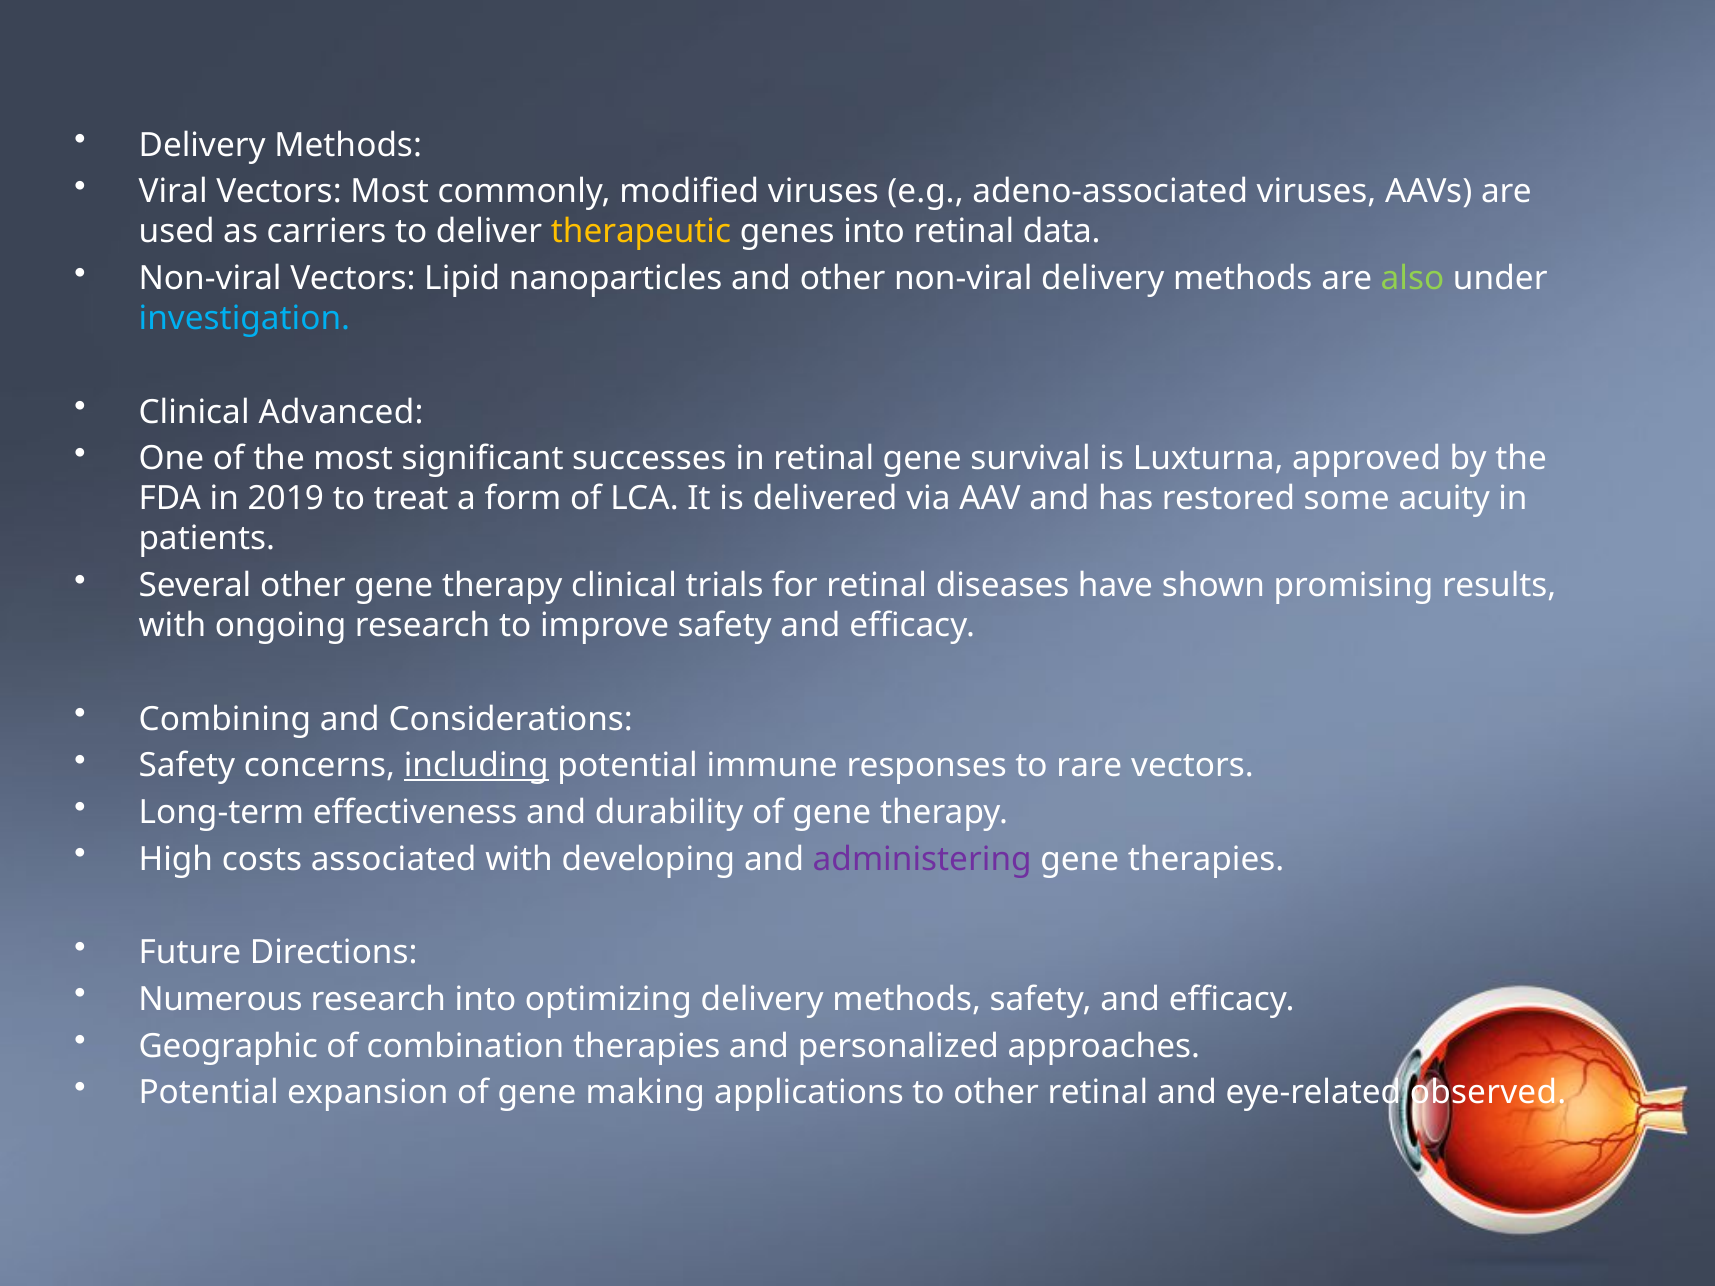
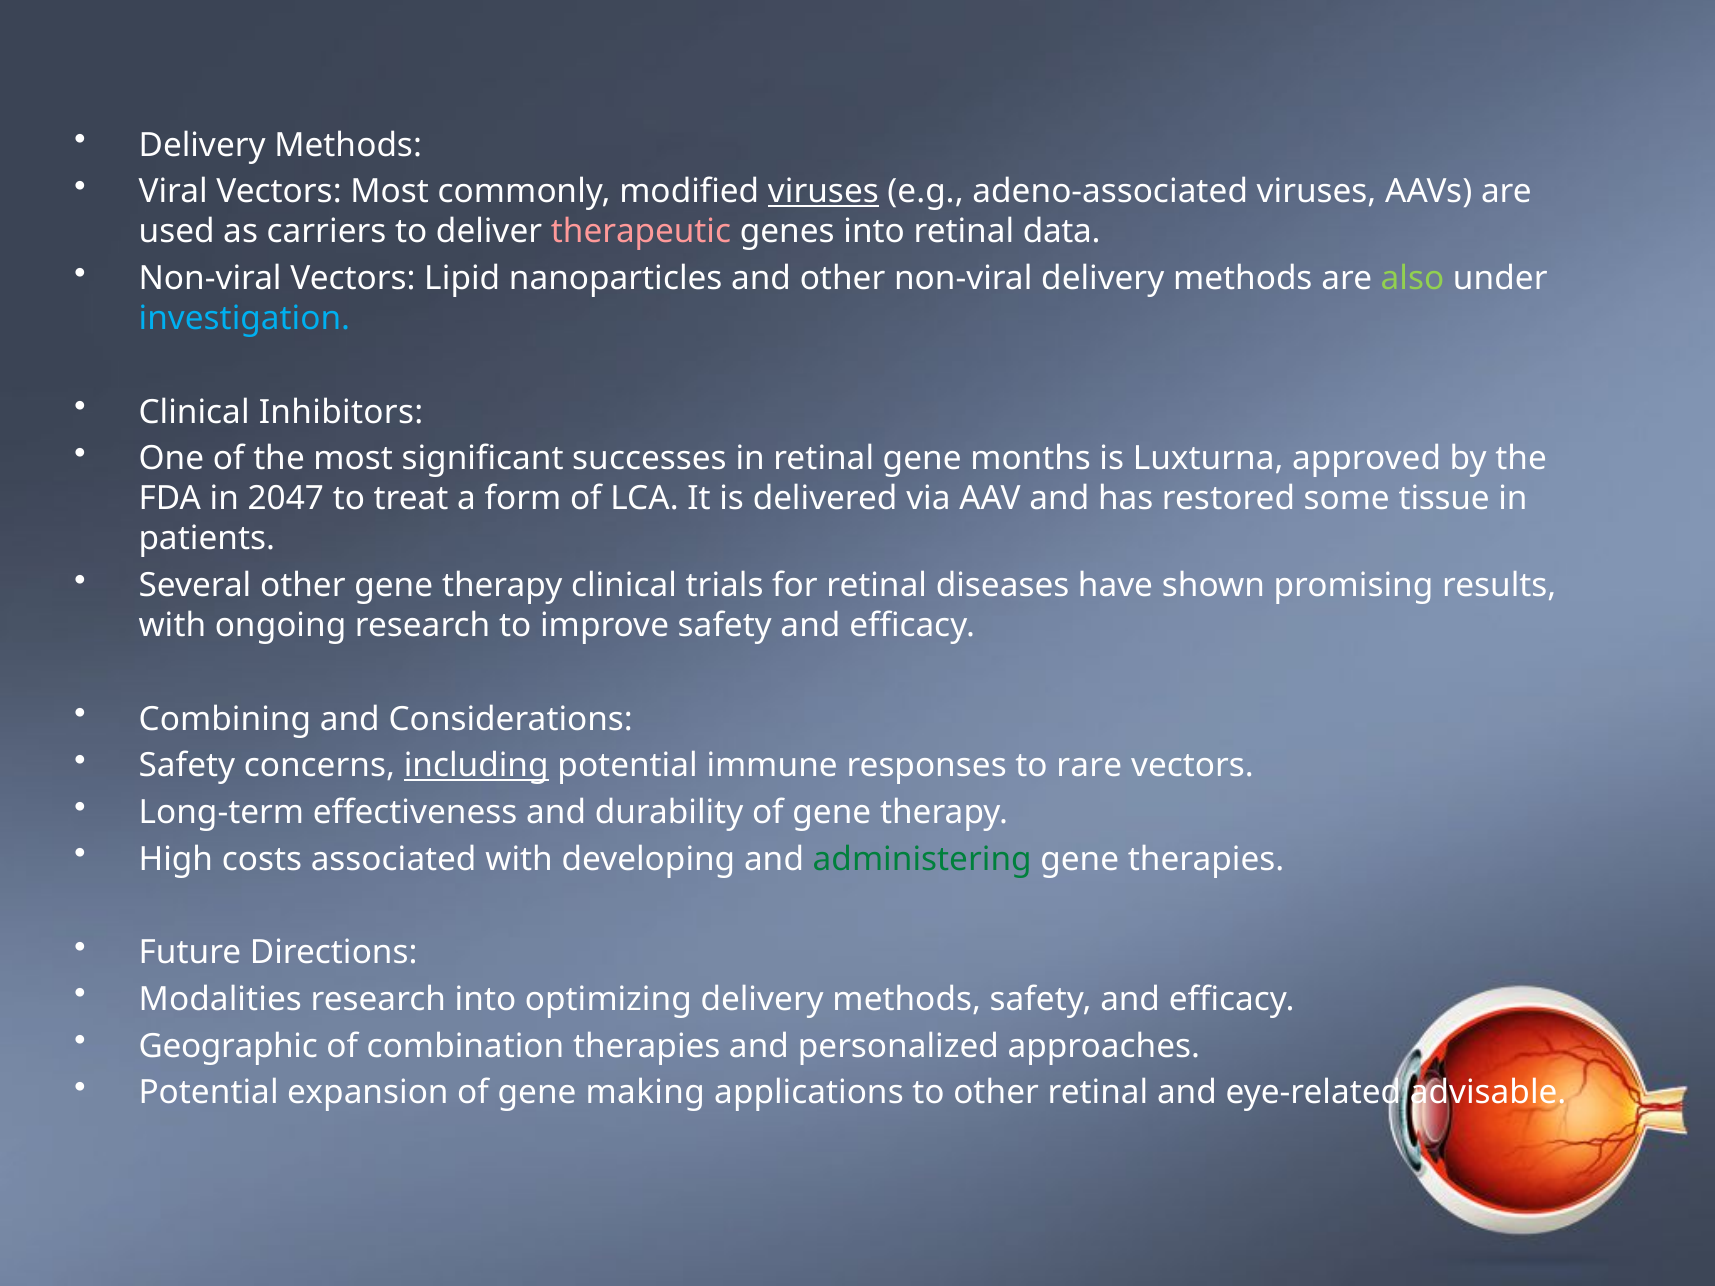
viruses at (823, 192) underline: none -> present
therapeutic colour: yellow -> pink
Advanced: Advanced -> Inhibitors
survival: survival -> months
2019: 2019 -> 2047
acuity: acuity -> tissue
administering colour: purple -> green
Numerous: Numerous -> Modalities
observed: observed -> advisable
